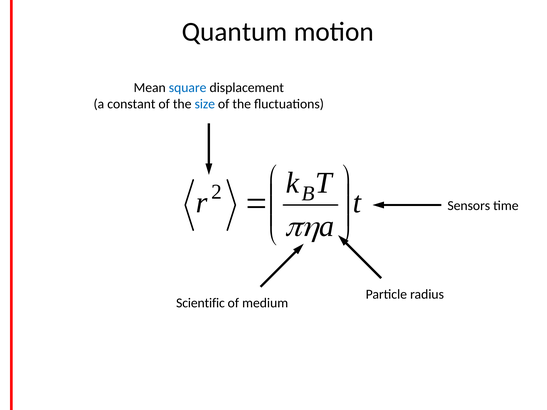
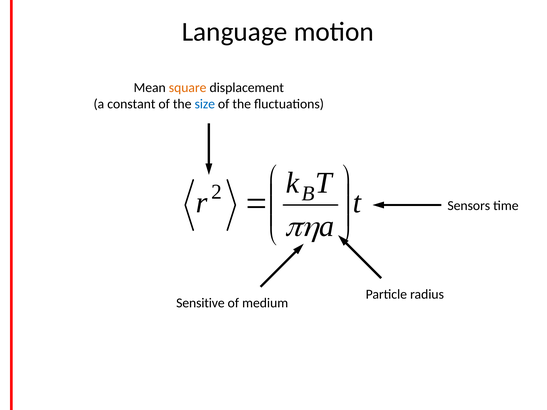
Quantum: Quantum -> Language
square colour: blue -> orange
Scientific: Scientific -> Sensitive
